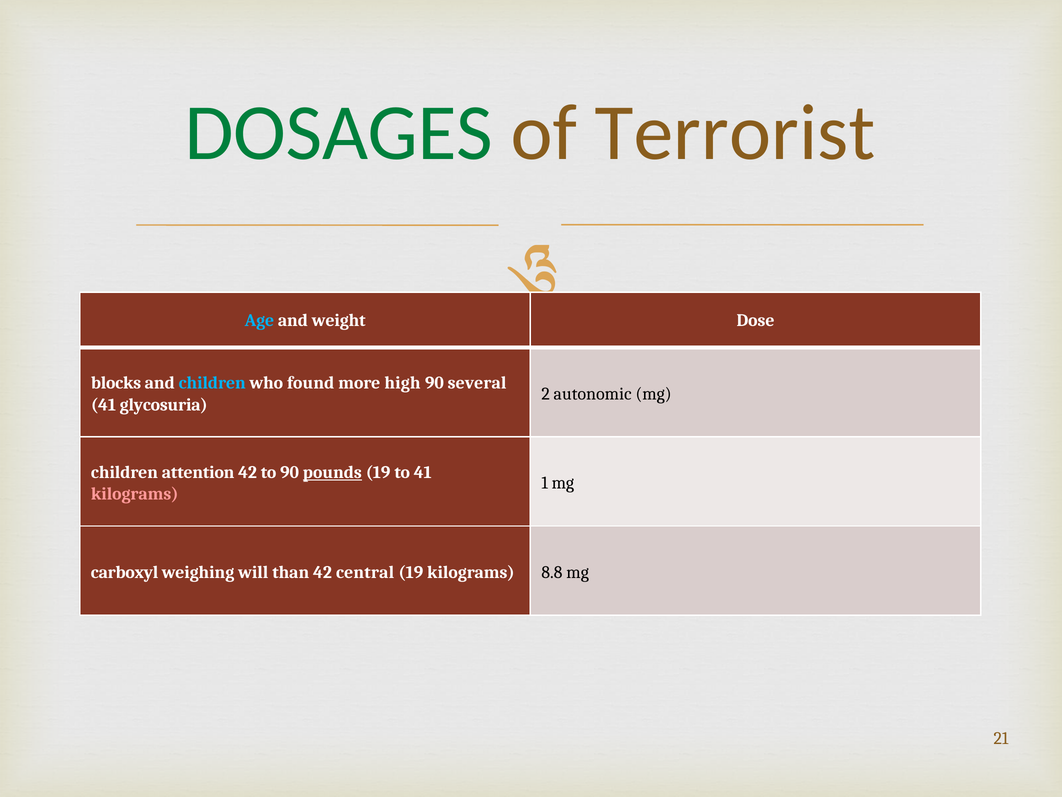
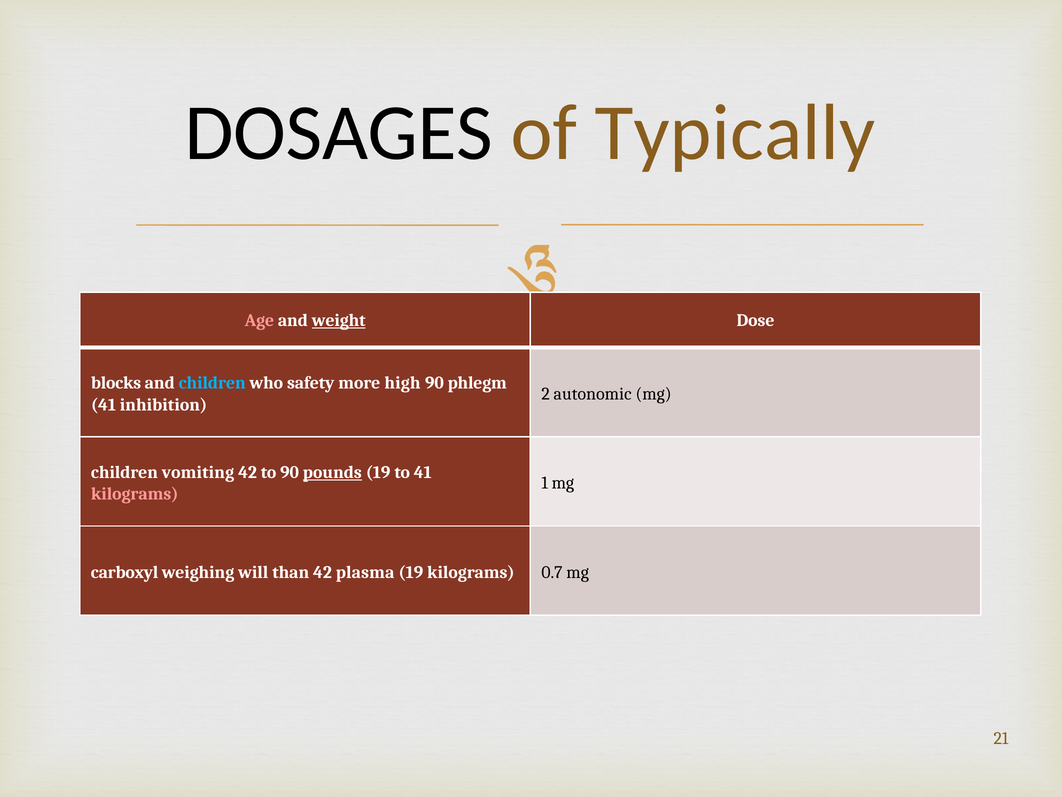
DOSAGES colour: green -> black
Terrorist: Terrorist -> Typically
Age colour: light blue -> pink
weight underline: none -> present
found: found -> safety
several: several -> phlegm
glycosuria: glycosuria -> inhibition
attention: attention -> vomiting
central: central -> plasma
8.8: 8.8 -> 0.7
